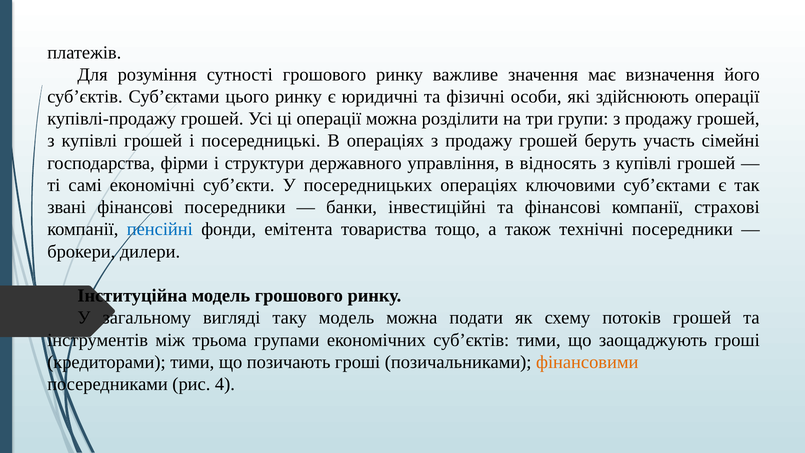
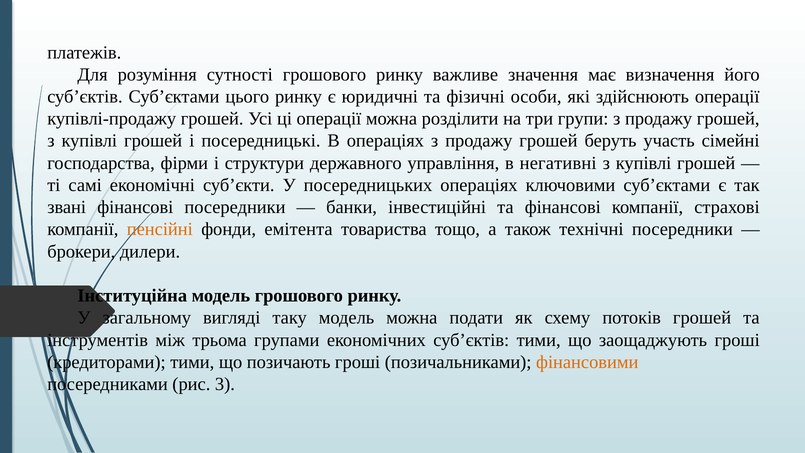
відносять: відносять -> негативні
пенсійні colour: blue -> orange
4: 4 -> 3
